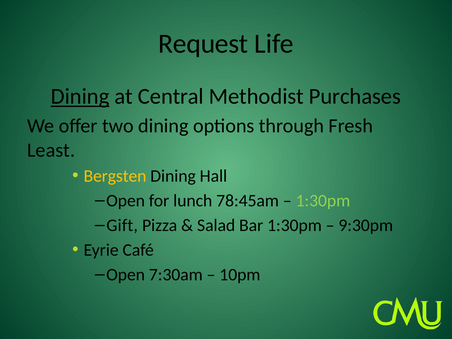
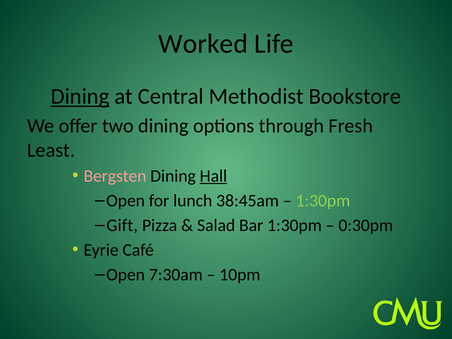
Request: Request -> Worked
Purchases: Purchases -> Bookstore
Bergsten colour: yellow -> pink
Hall underline: none -> present
78:45am: 78:45am -> 38:45am
9:30pm: 9:30pm -> 0:30pm
